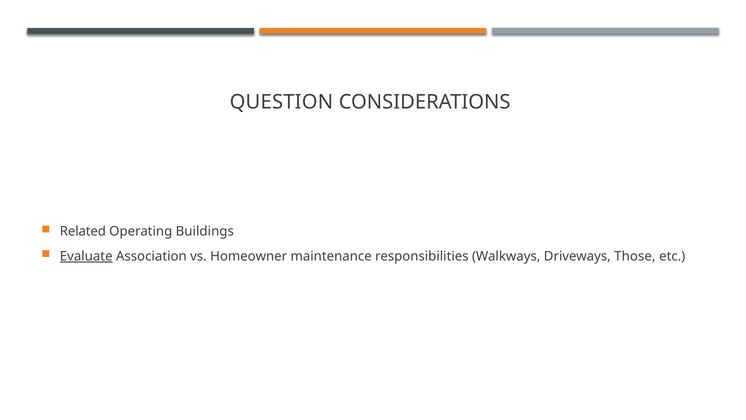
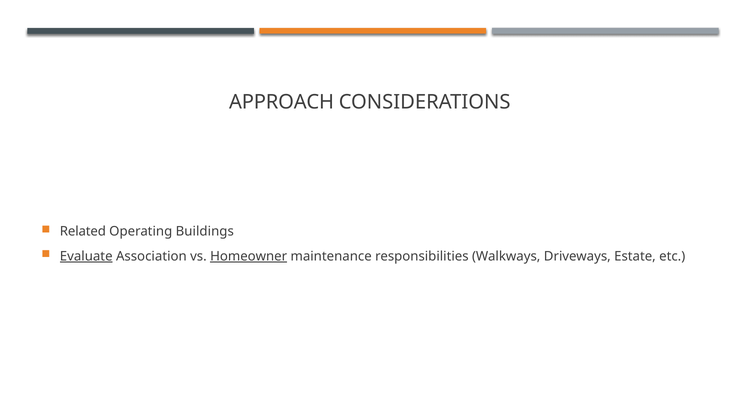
QUESTION: QUESTION -> APPROACH
Homeowner underline: none -> present
Those: Those -> Estate
